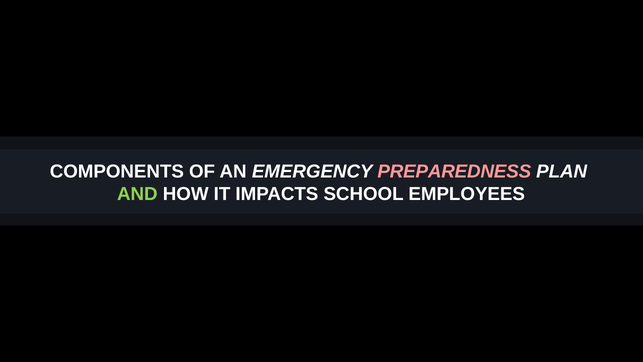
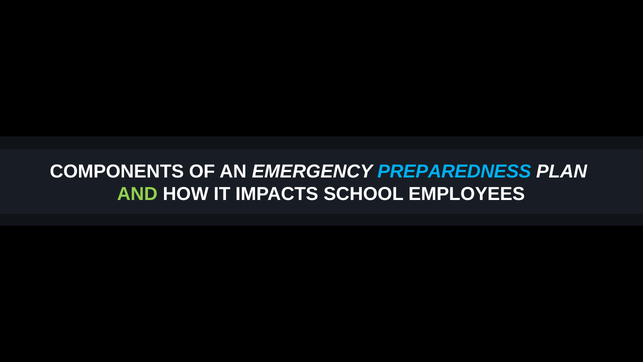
PREPAREDNESS colour: pink -> light blue
